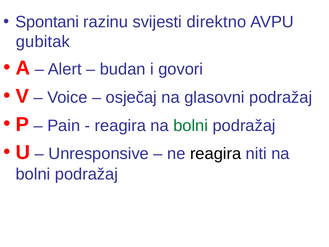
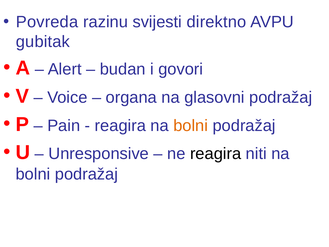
Spontani: Spontani -> Povreda
osječaj: osječaj -> organa
bolni at (191, 125) colour: green -> orange
